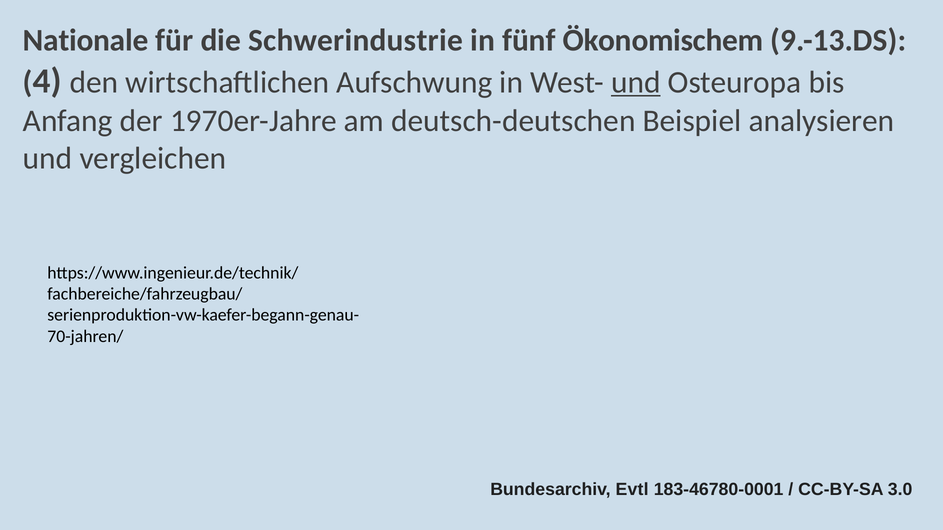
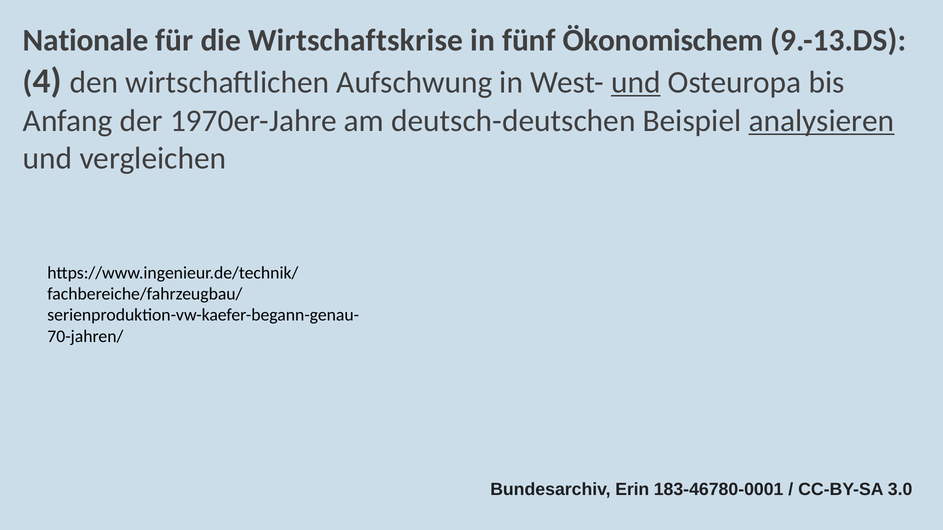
Schwerindustrie: Schwerindustrie -> Wirtschaftskrise
analysieren underline: none -> present
Evtl: Evtl -> Erin
